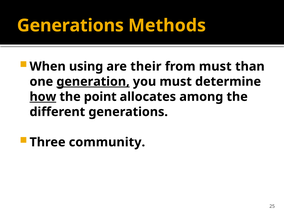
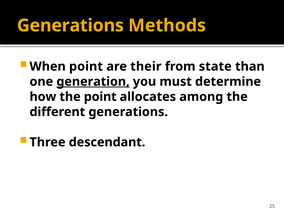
When using: using -> point
from must: must -> state
how underline: present -> none
community: community -> descendant
